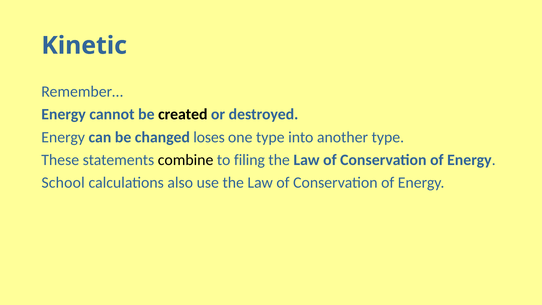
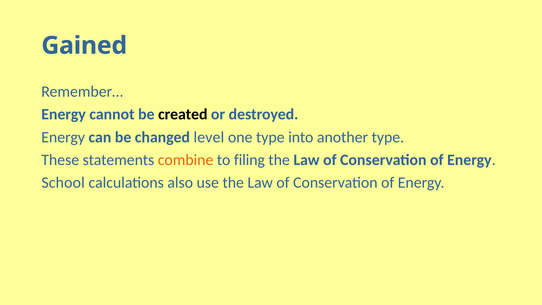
Kinetic: Kinetic -> Gained
loses: loses -> level
combine colour: black -> orange
